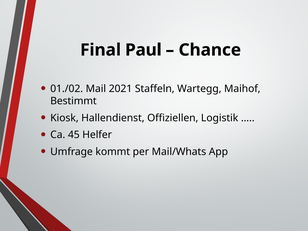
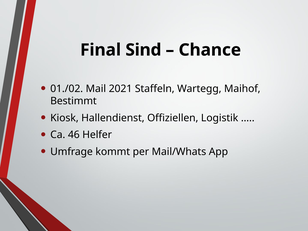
Paul: Paul -> Sind
45: 45 -> 46
